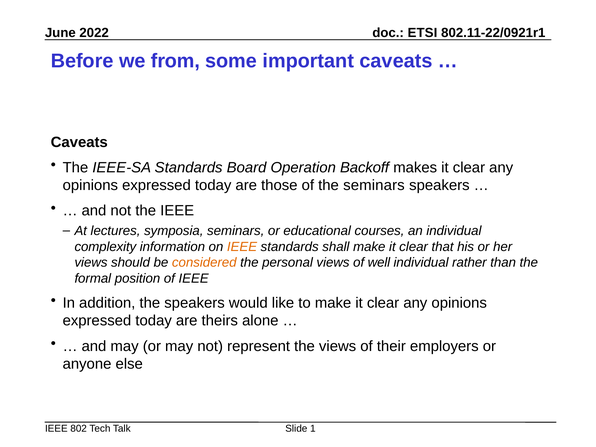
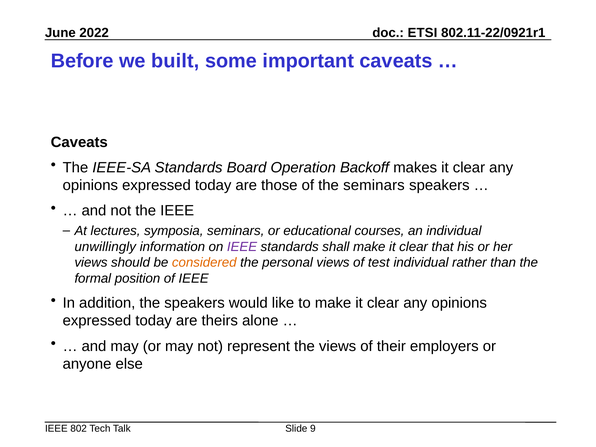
from: from -> built
complexity: complexity -> unwillingly
IEEE at (242, 247) colour: orange -> purple
well: well -> test
1: 1 -> 9
